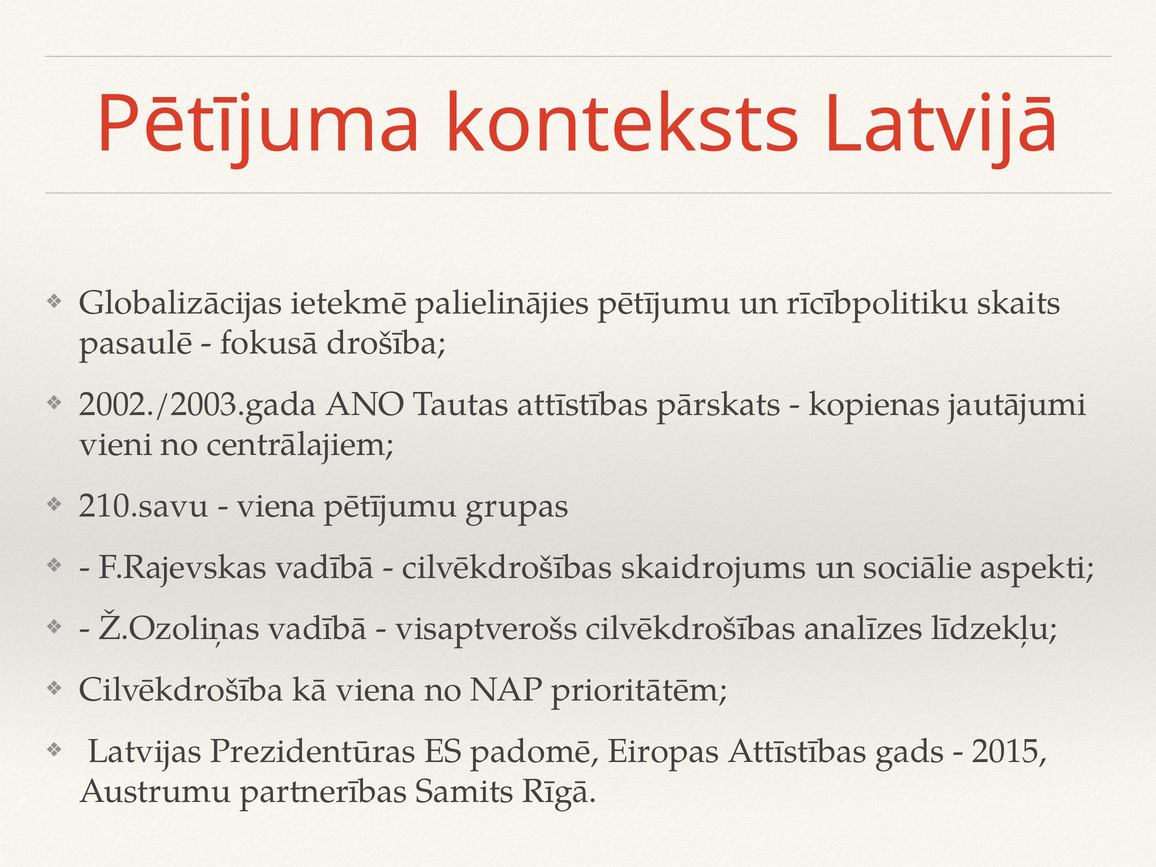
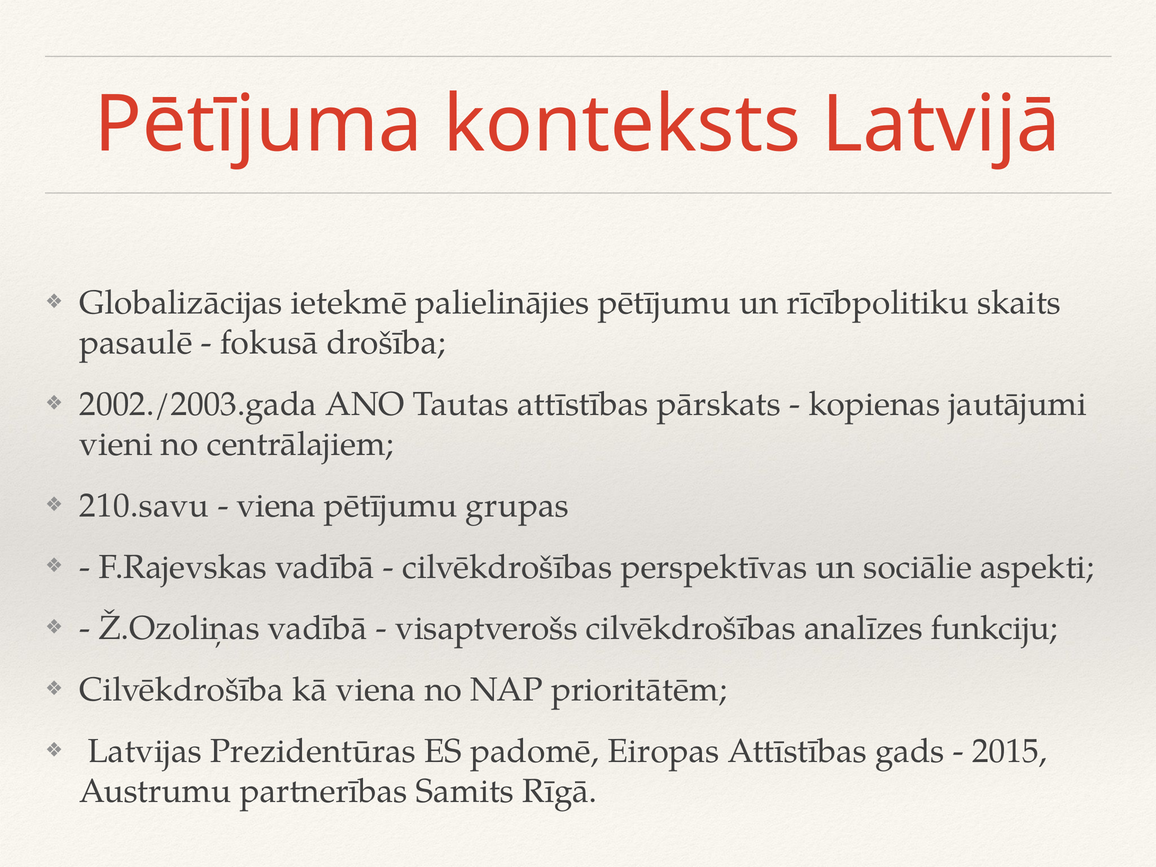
skaidrojums: skaidrojums -> perspektīvas
līdzekļu: līdzekļu -> funkciju
